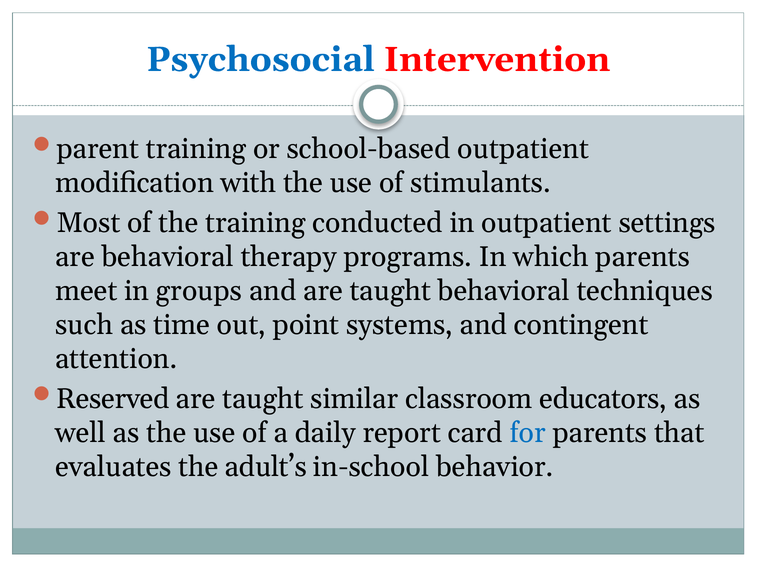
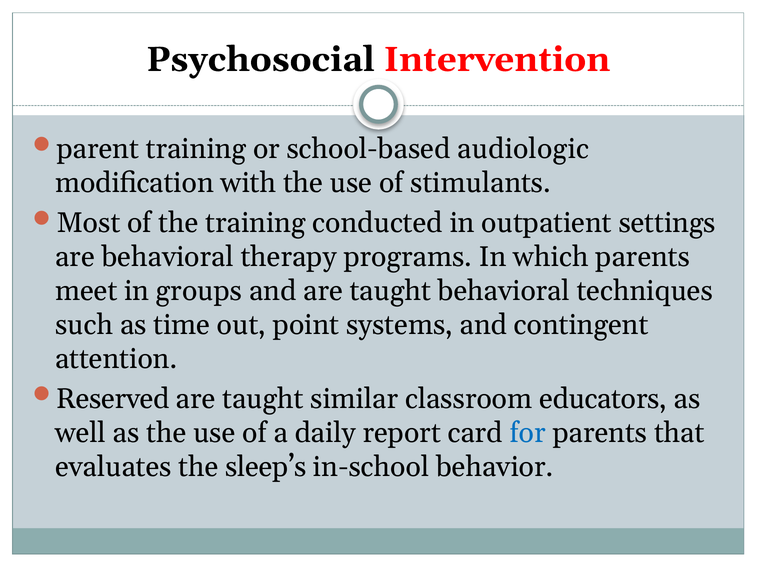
Psychosocial colour: blue -> black
school-based outpatient: outpatient -> audiologic
adult’s: adult’s -> sleep’s
